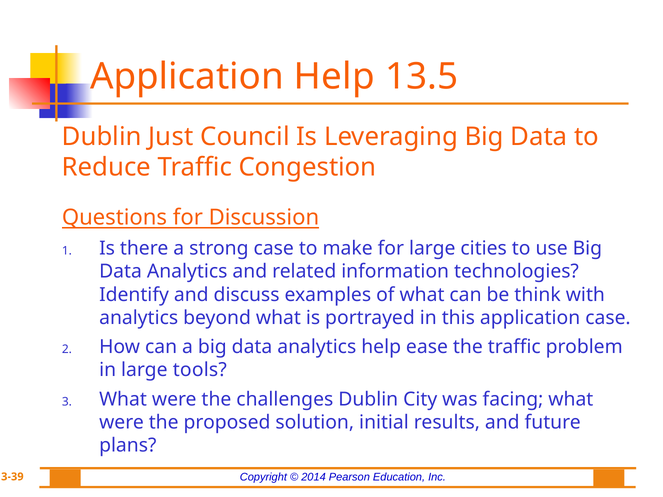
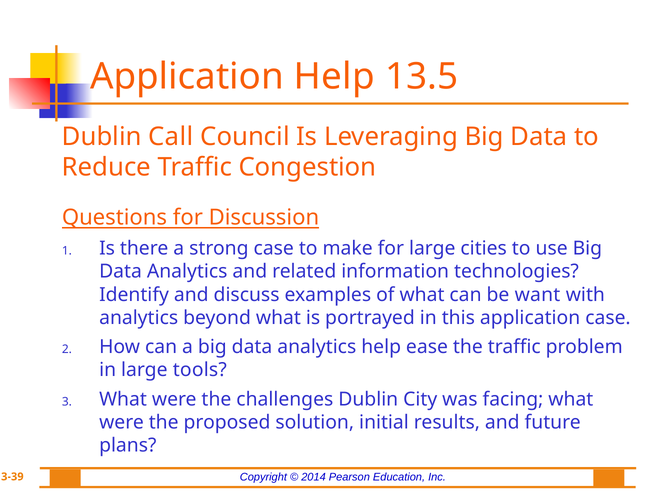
Just: Just -> Call
think: think -> want
